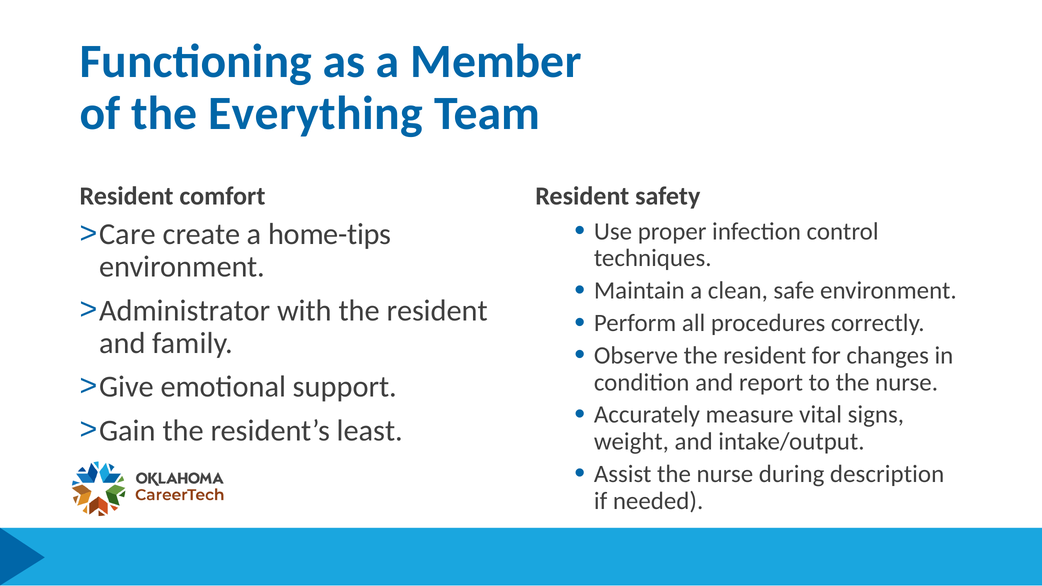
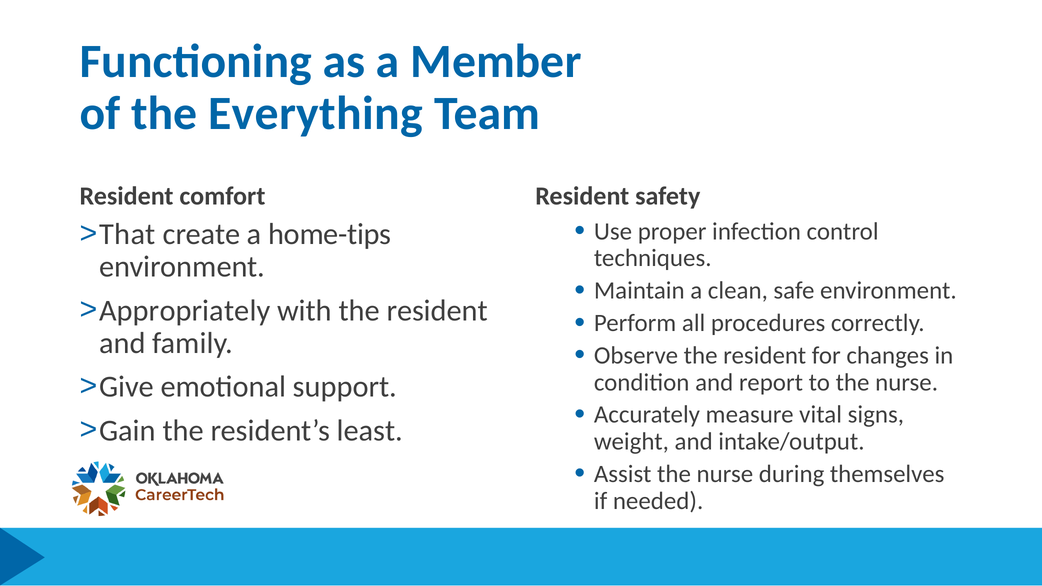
Care: Care -> That
Administrator: Administrator -> Appropriately
description: description -> themselves
